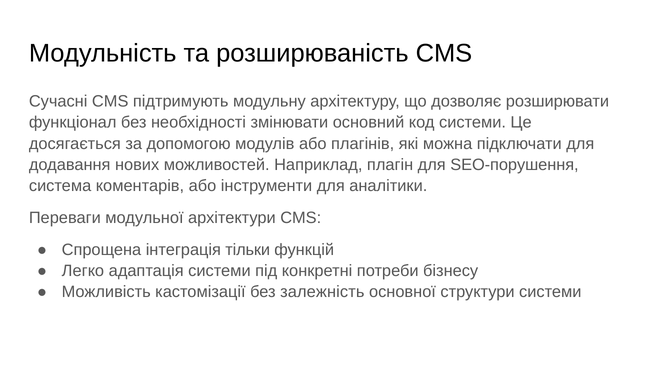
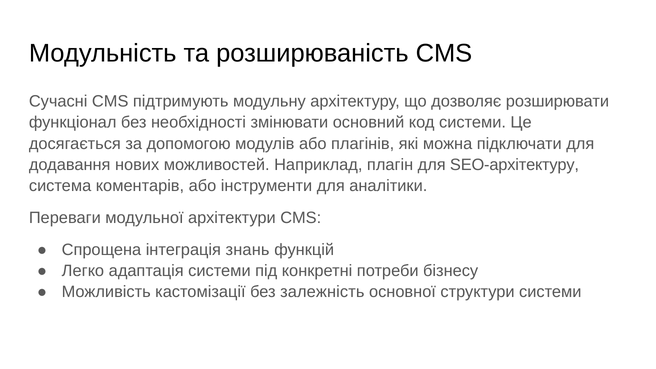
SEO-порушення: SEO-порушення -> SEO-архітектуру
тільки: тільки -> знань
